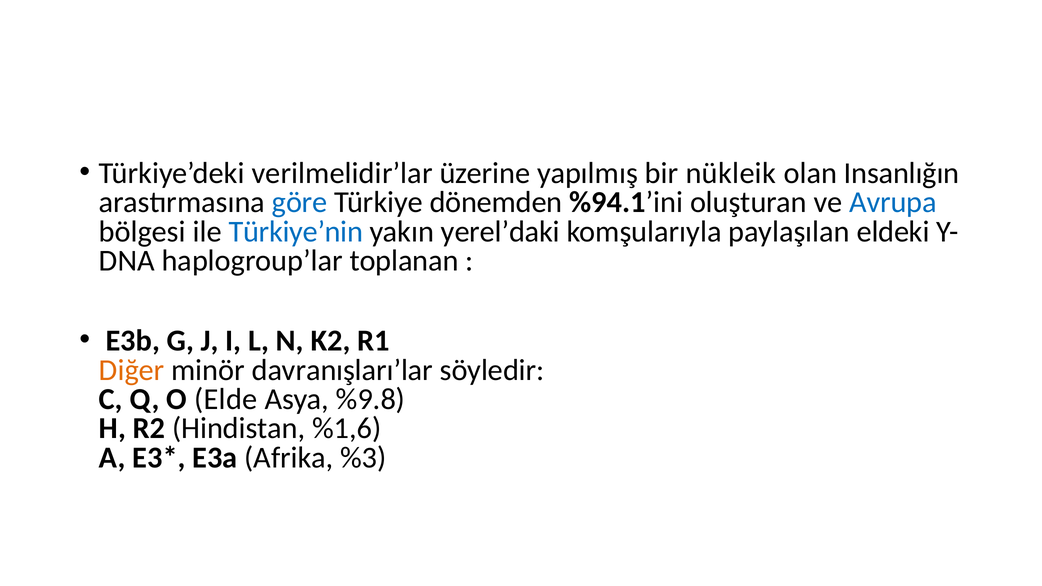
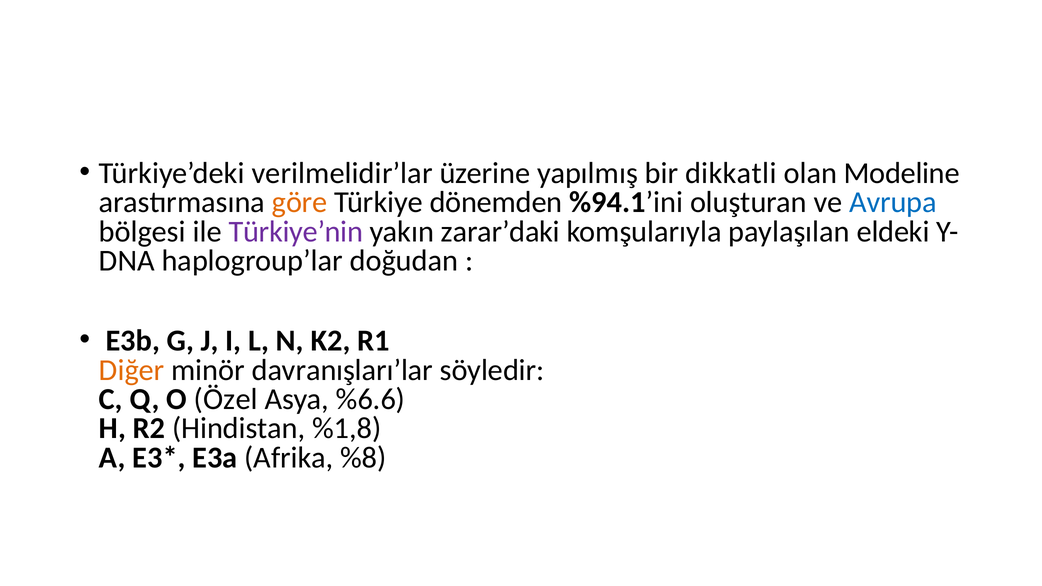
nükleik: nükleik -> dikkatli
Insanlığın: Insanlığın -> Modeline
göre colour: blue -> orange
Türkiye’nin colour: blue -> purple
yerel’daki: yerel’daki -> zarar’daki
toplanan: toplanan -> doğudan
Elde: Elde -> Özel
%9.8: %9.8 -> %6.6
%1,6: %1,6 -> %1,8
%3: %3 -> %8
